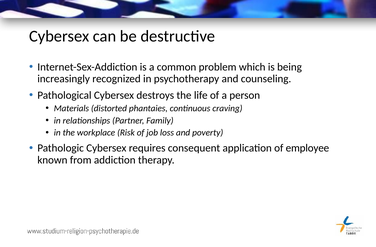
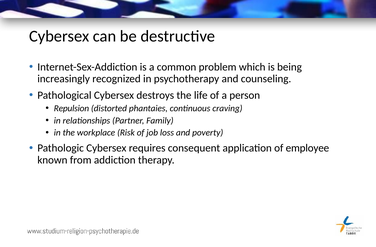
Materials: Materials -> Repulsion
